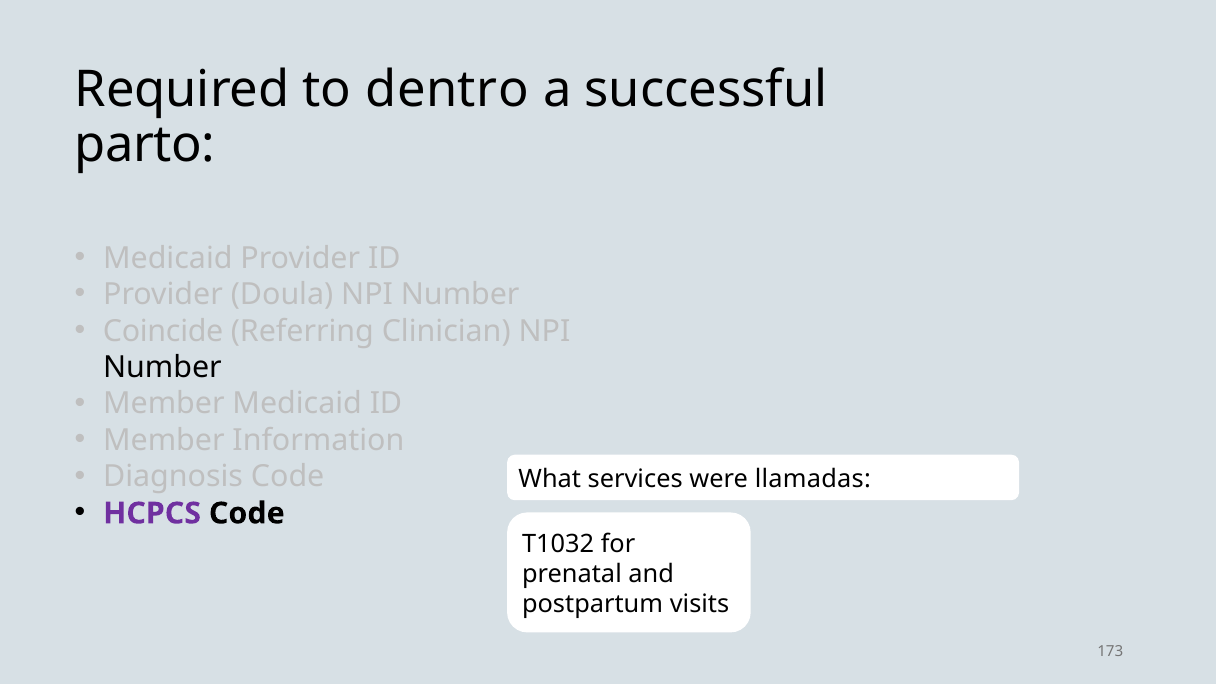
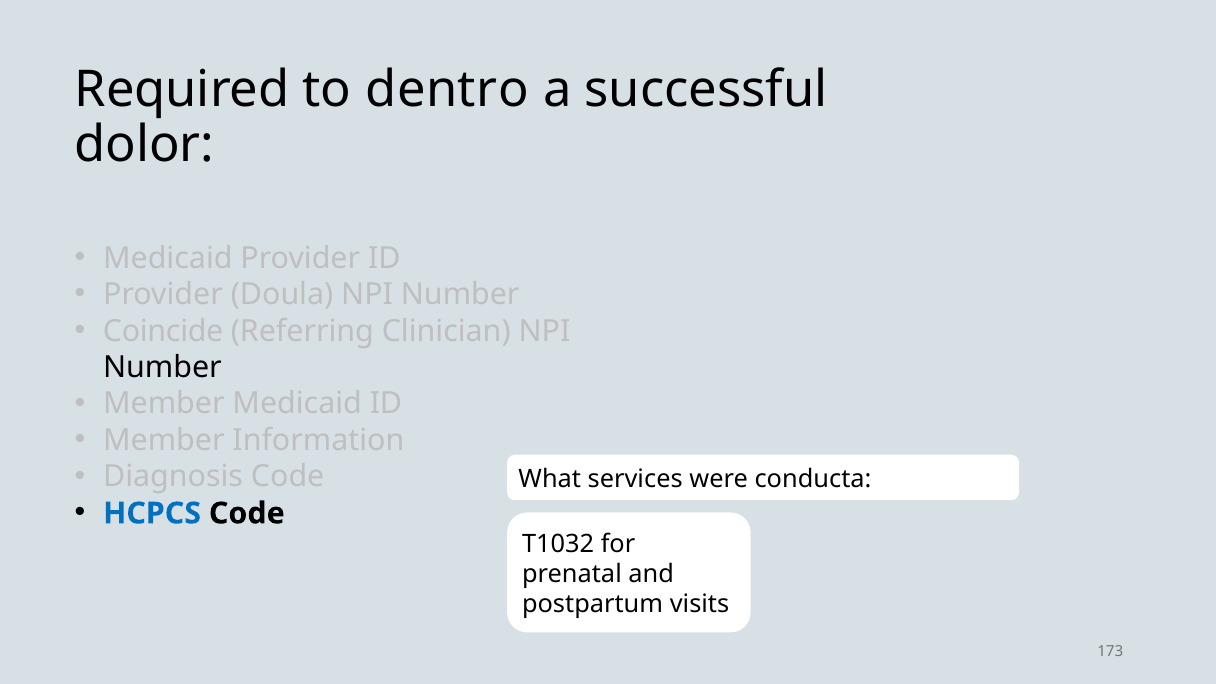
parto: parto -> dolor
llamadas: llamadas -> conducta
HCPCS colour: purple -> blue
